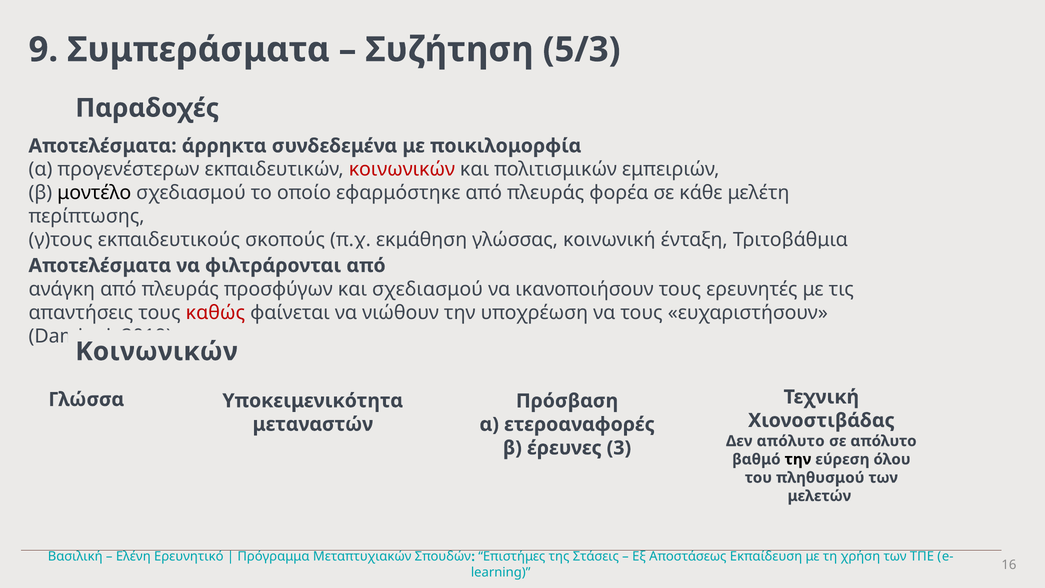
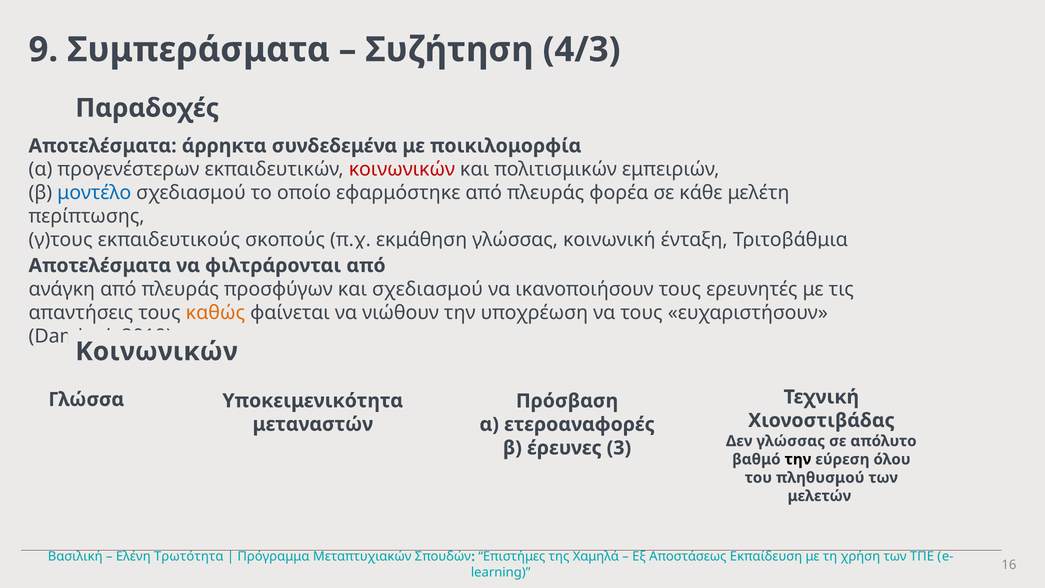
5/3: 5/3 -> 4/3
μοντέλο colour: black -> blue
καθώς colour: red -> orange
Δεν απόλυτο: απόλυτο -> γλώσσας
Ερευνητικό: Ερευνητικό -> Τρωτότητα
Στάσεις: Στάσεις -> Χαμηλά
